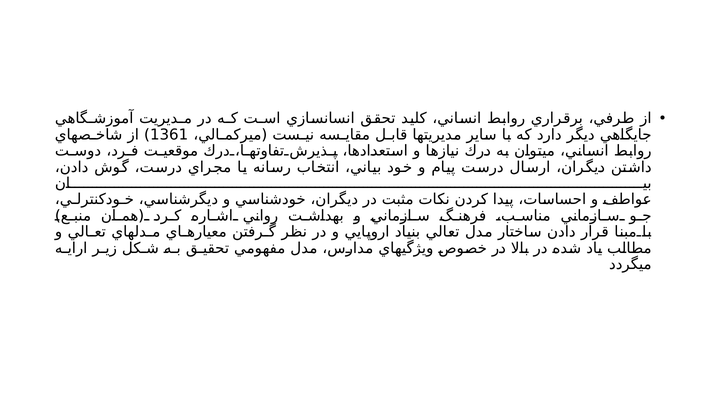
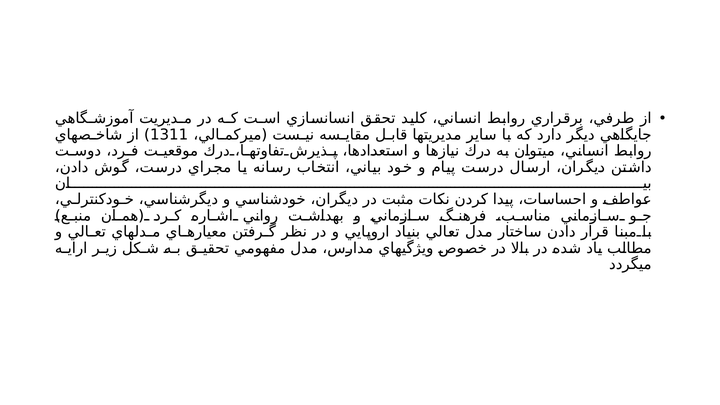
1361: 1361 -> 1311
